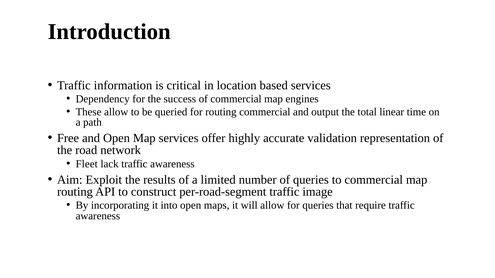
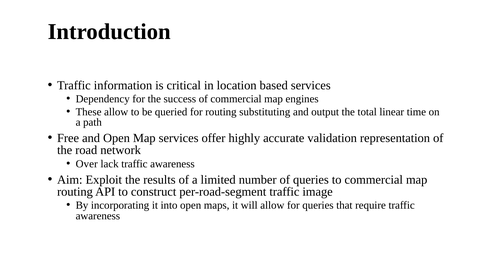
routing commercial: commercial -> substituting
Fleet: Fleet -> Over
